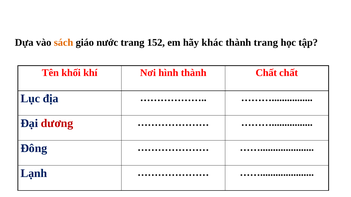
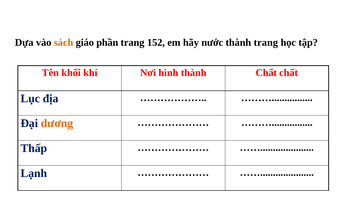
nước: nước -> phần
khác: khác -> nước
dương colour: red -> orange
Đông: Đông -> Thấp
